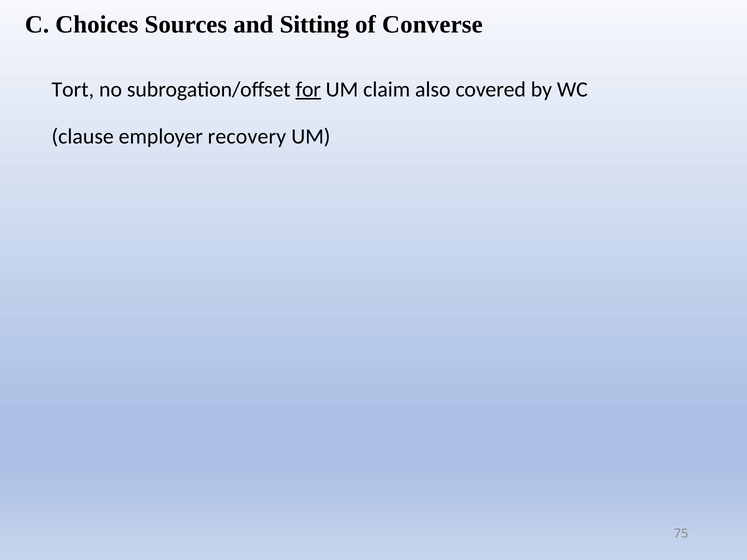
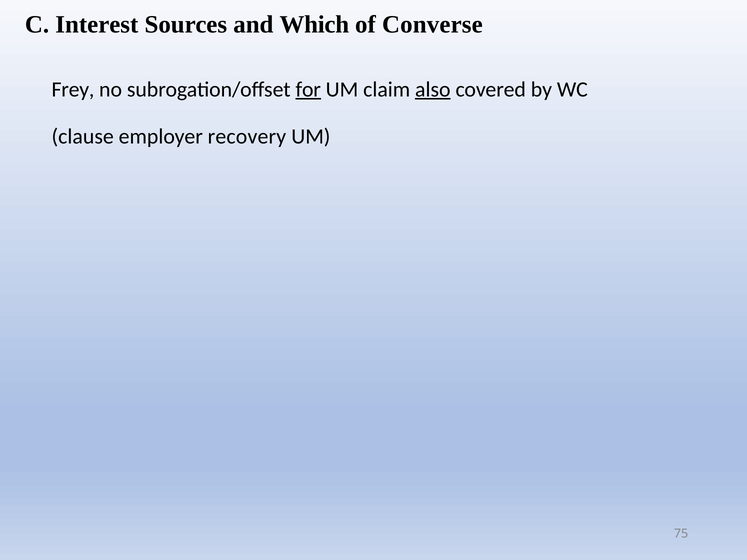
Choices: Choices -> Interest
Sitting: Sitting -> Which
Tort: Tort -> Frey
also underline: none -> present
